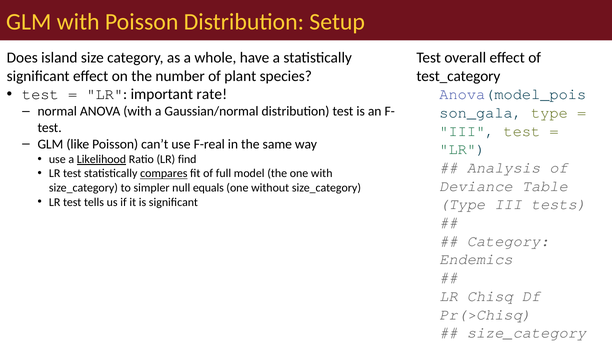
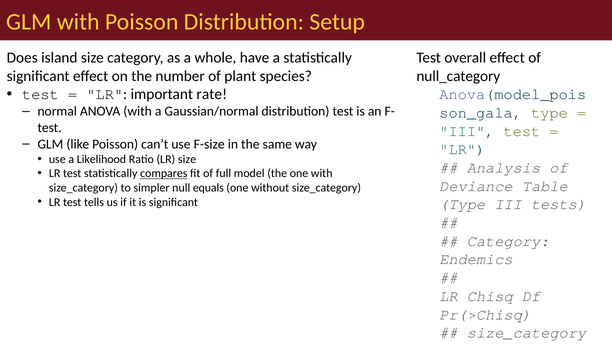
test_category: test_category -> null_category
F-real: F-real -> F-size
Likelihood underline: present -> none
LR find: find -> size
